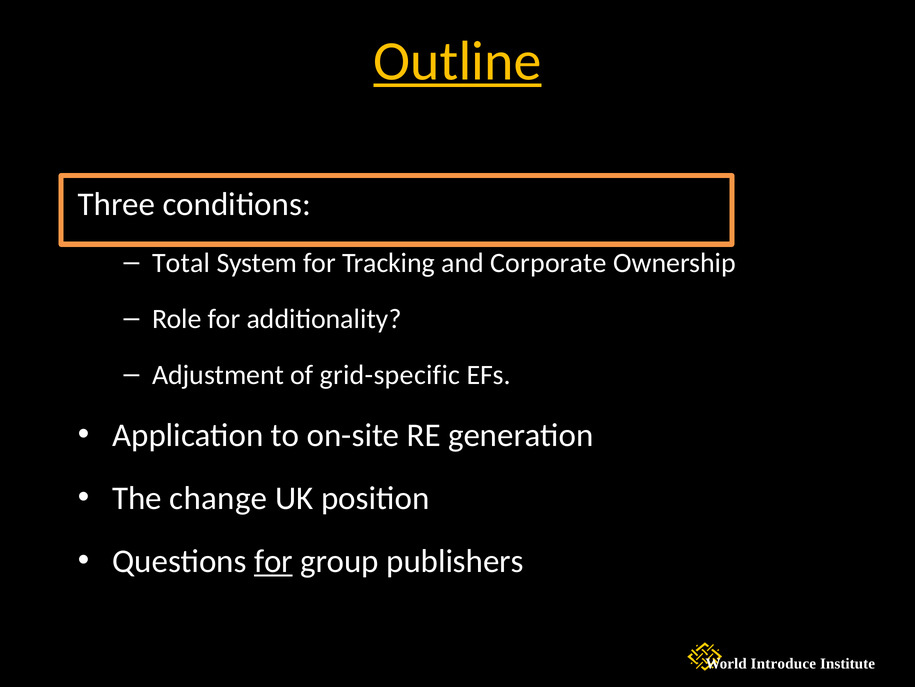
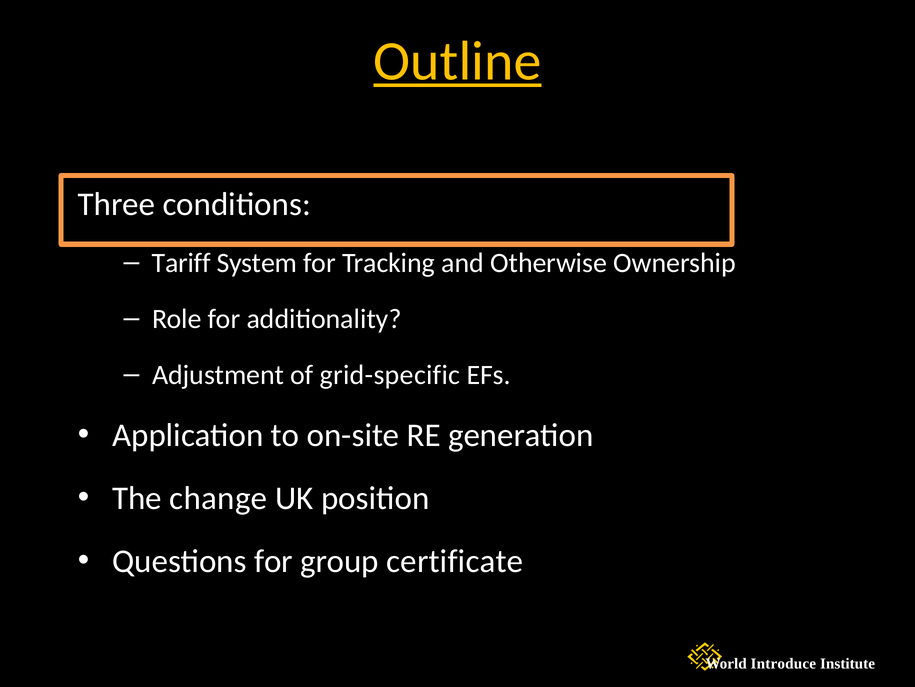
Total: Total -> Tariff
Corporate: Corporate -> Otherwise
for at (273, 561) underline: present -> none
publishers: publishers -> certificate
